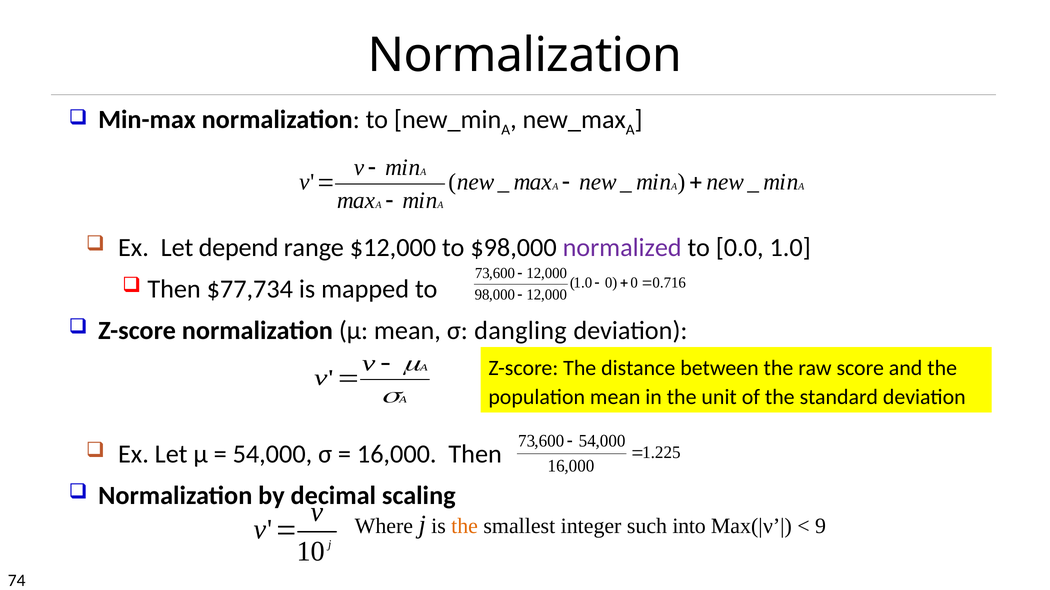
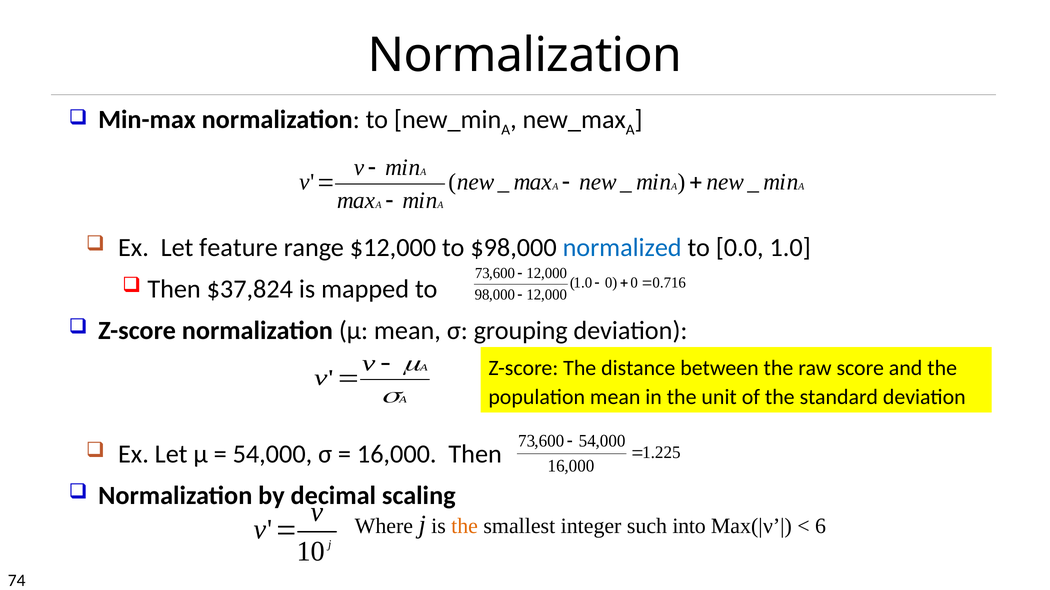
depend: depend -> feature
normalized colour: purple -> blue
$77,734: $77,734 -> $37,824
dangling: dangling -> grouping
9: 9 -> 6
